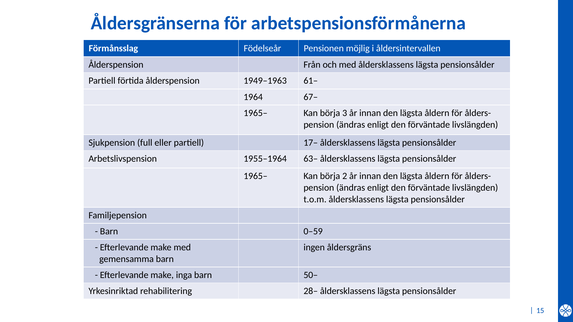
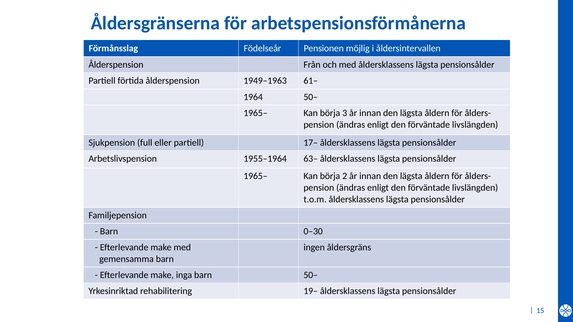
1964 67–: 67– -> 50–
0–59: 0–59 -> 0–30
28–: 28– -> 19–
